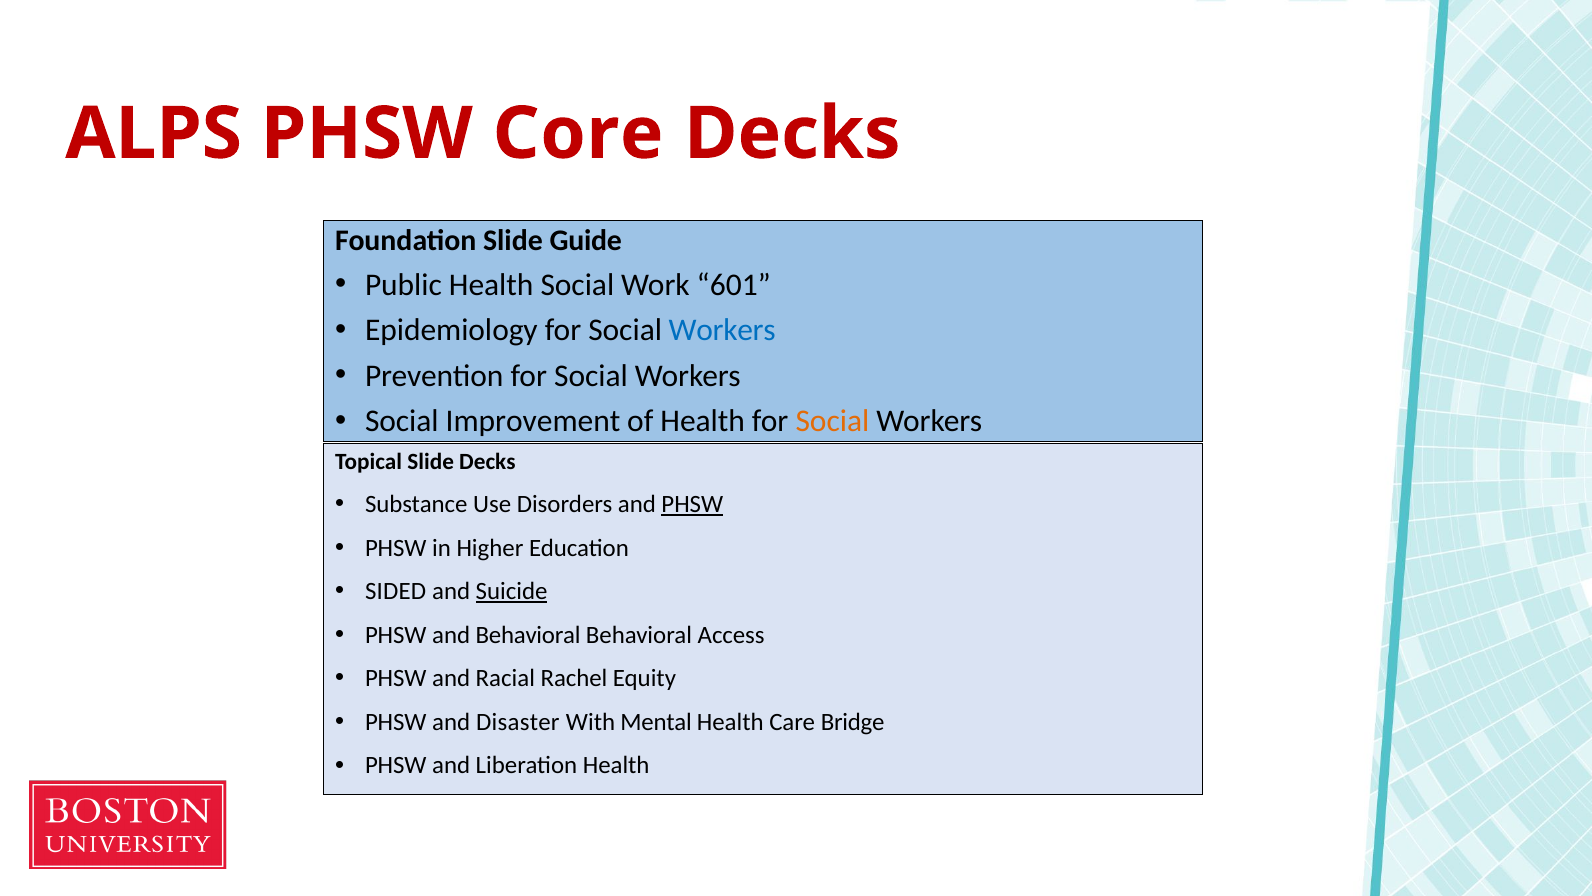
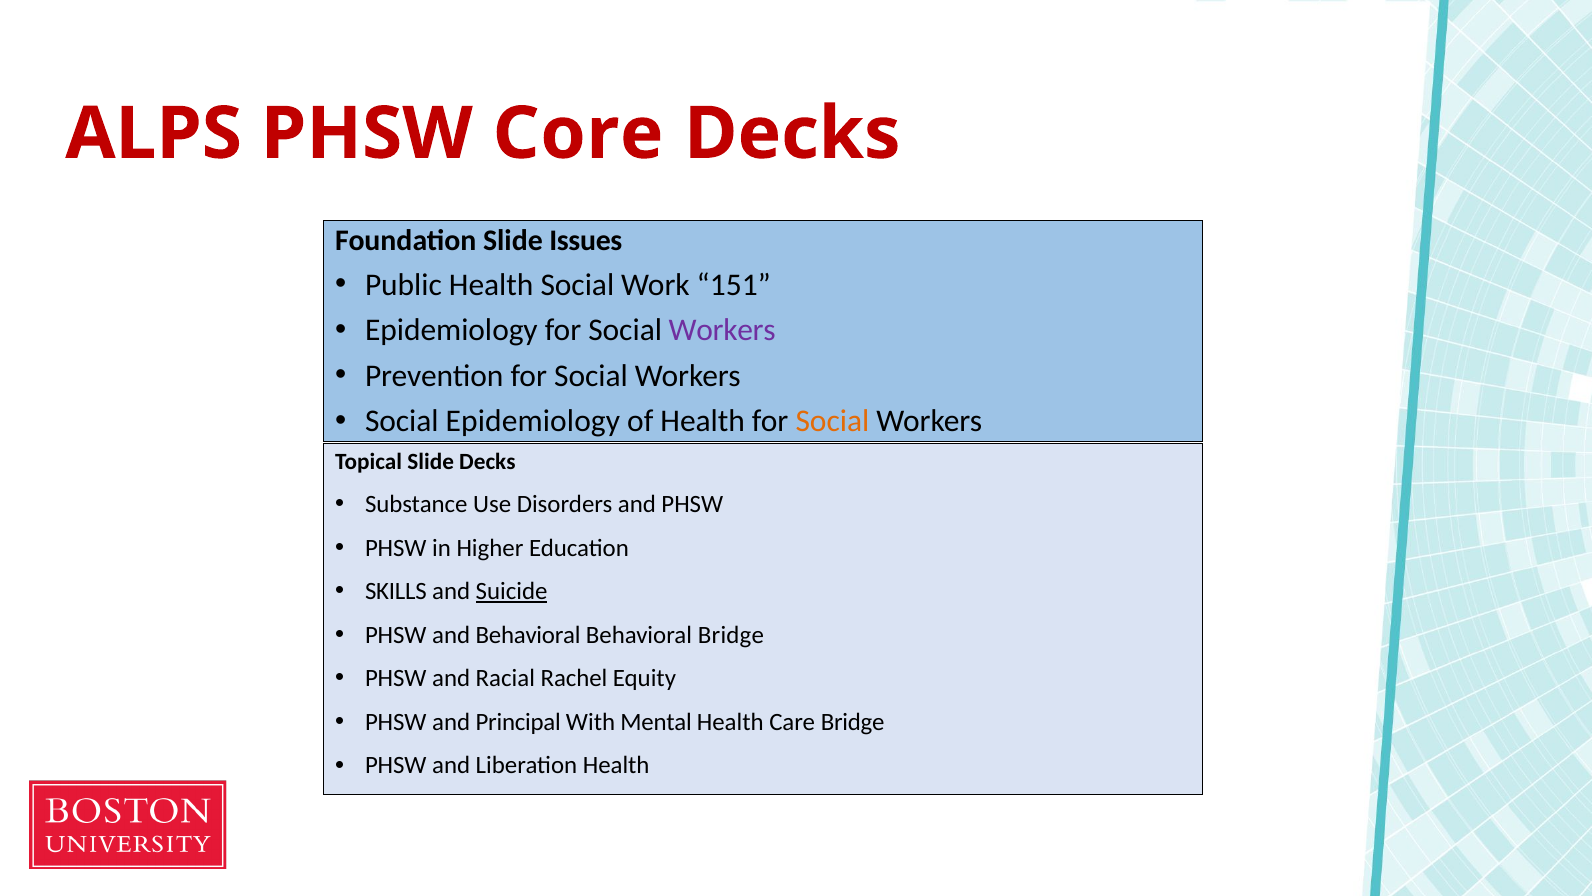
Guide: Guide -> Issues
601: 601 -> 151
Workers at (722, 330) colour: blue -> purple
Social Improvement: Improvement -> Epidemiology
PHSW at (692, 504) underline: present -> none
SIDED: SIDED -> SKILLS
Behavioral Access: Access -> Bridge
Disaster: Disaster -> Principal
